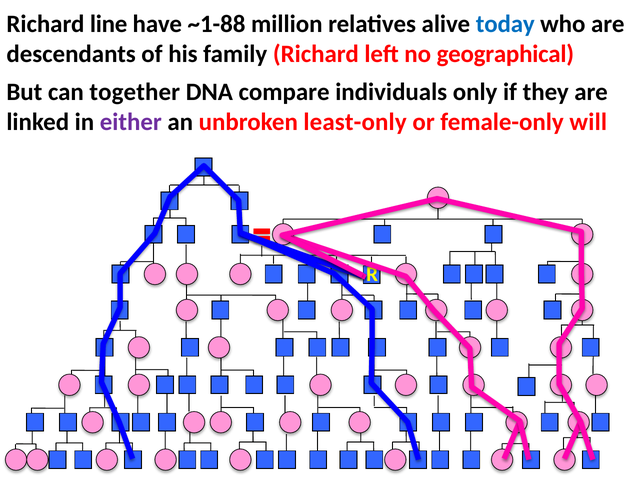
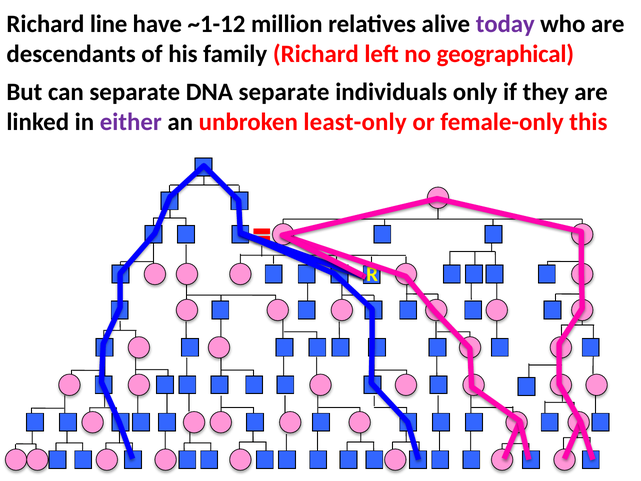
~1-88: ~1-88 -> ~1-12
today colour: blue -> purple
can together: together -> separate
DNA compare: compare -> separate
will: will -> this
